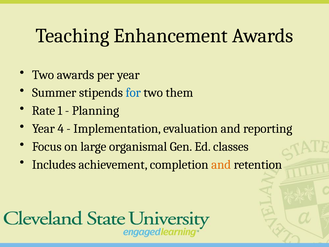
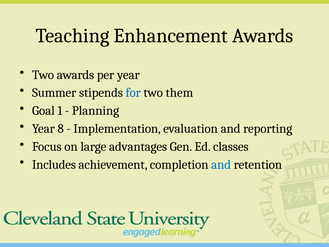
Rate: Rate -> Goal
4: 4 -> 8
organismal: organismal -> advantages
and at (221, 164) colour: orange -> blue
